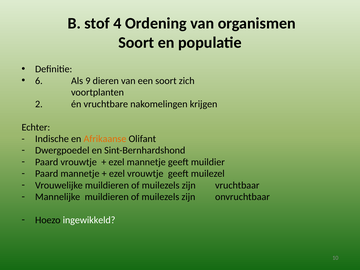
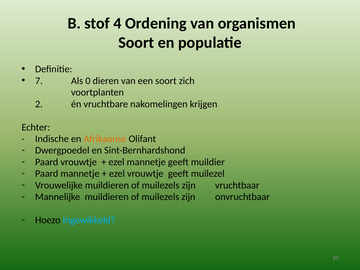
6: 6 -> 7
9: 9 -> 0
ingewikkeld colour: white -> light blue
